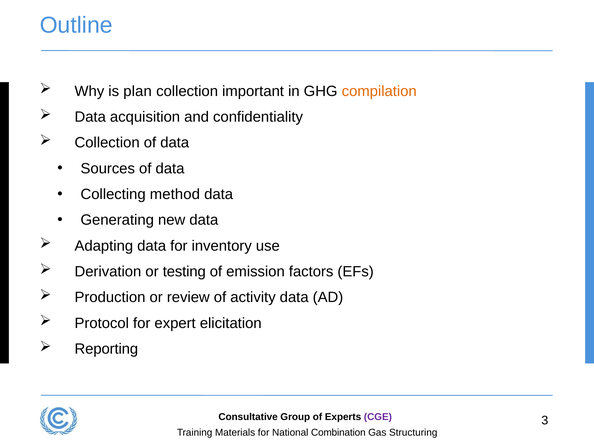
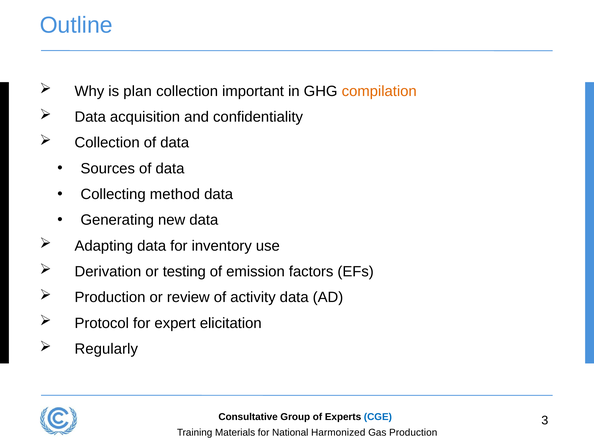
Reporting: Reporting -> Regularly
CGE colour: purple -> blue
Combination: Combination -> Harmonized
Gas Structuring: Structuring -> Production
